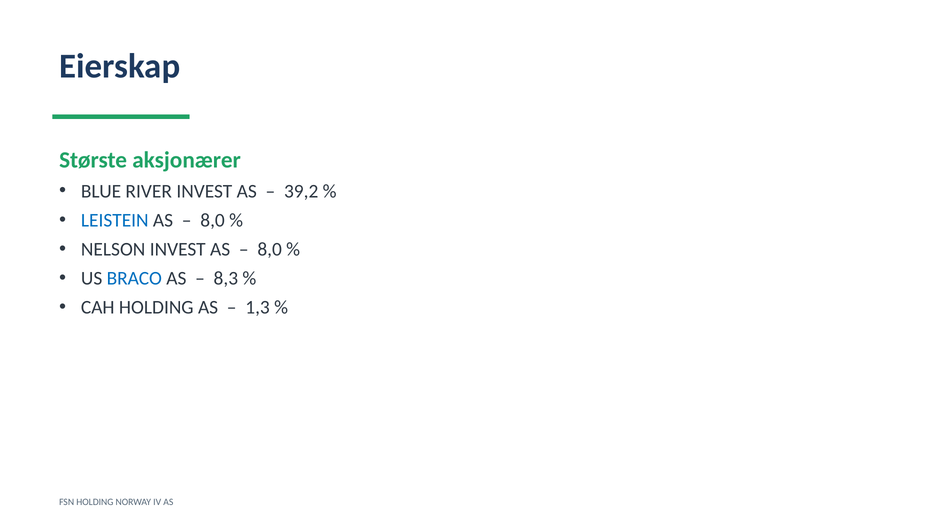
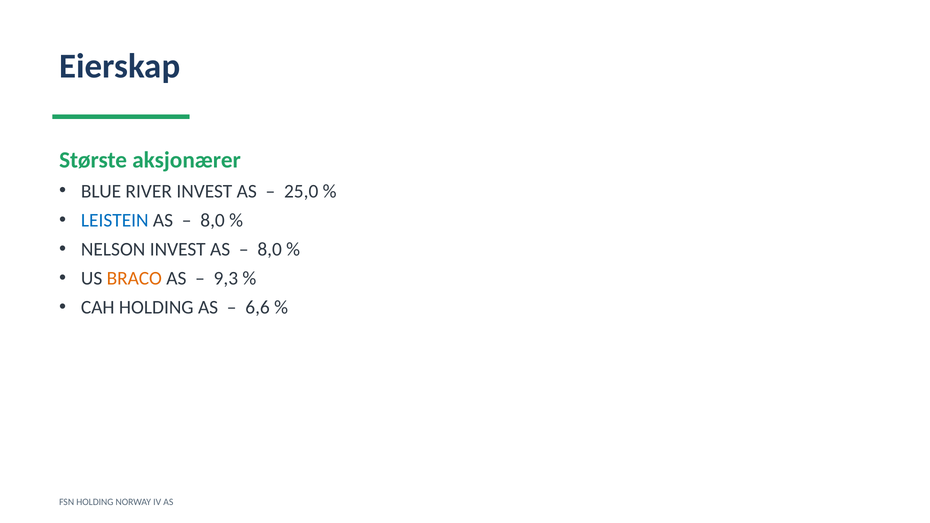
39,2: 39,2 -> 25,0
BRACO colour: blue -> orange
8,3: 8,3 -> 9,3
1,3: 1,3 -> 6,6
